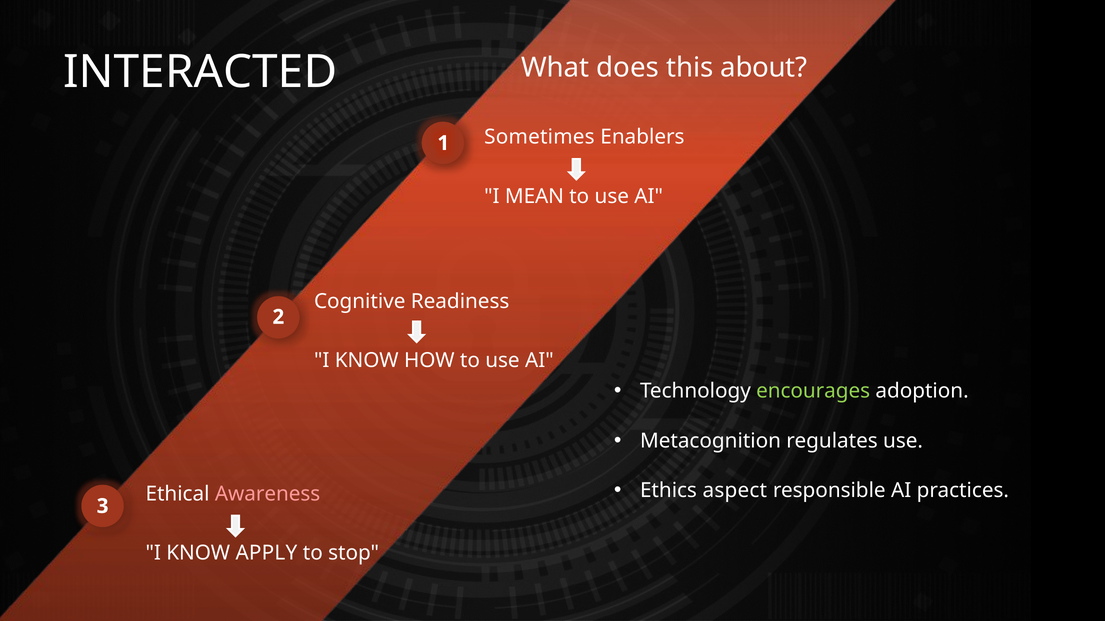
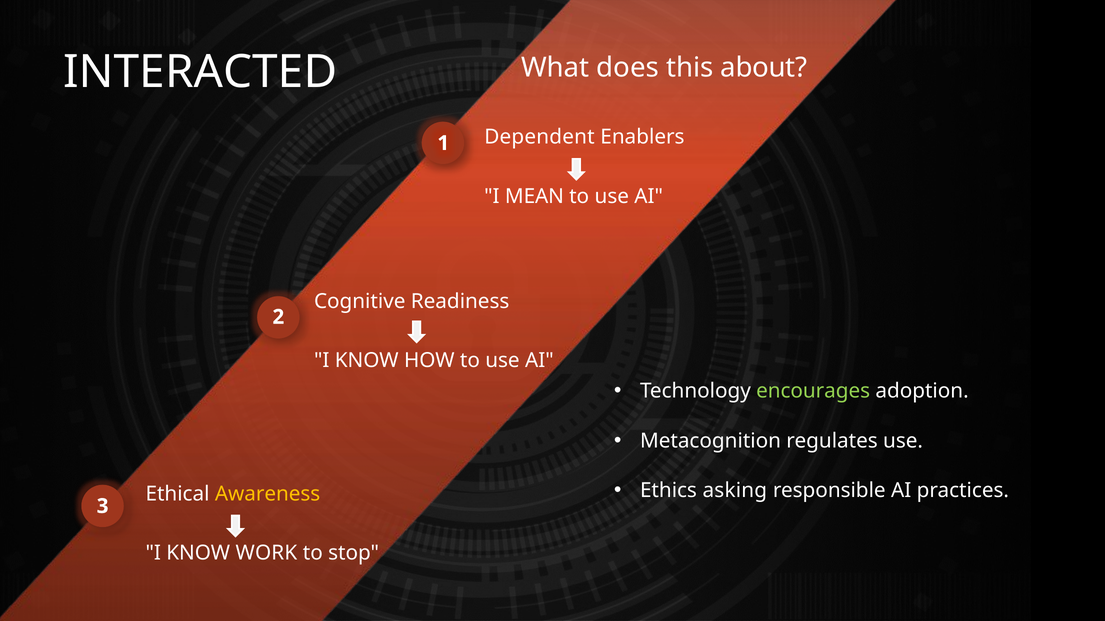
Sometimes: Sometimes -> Dependent
aspect: aspect -> asking
Awareness colour: pink -> yellow
APPLY: APPLY -> WORK
